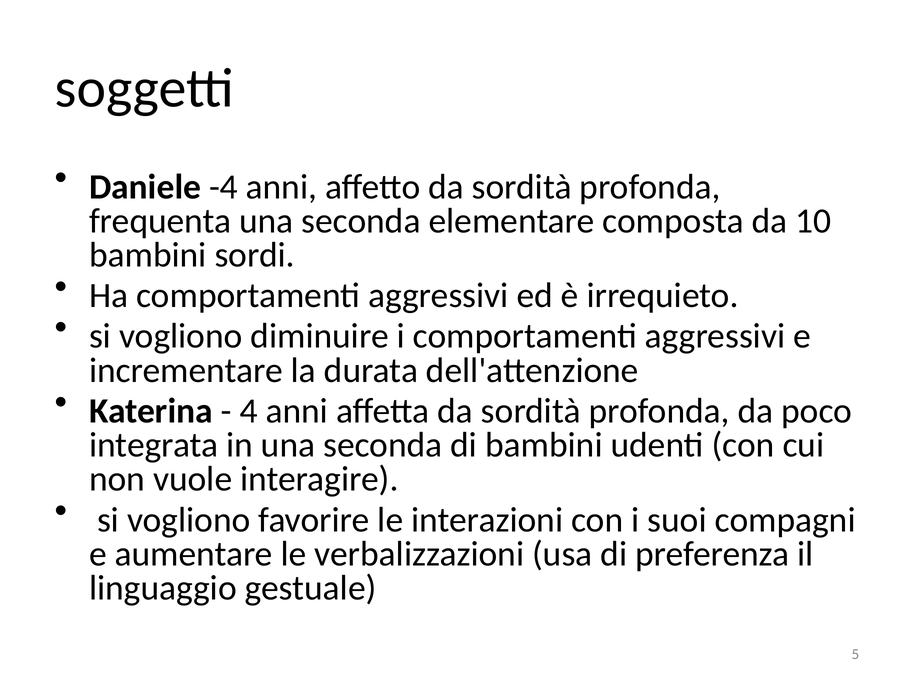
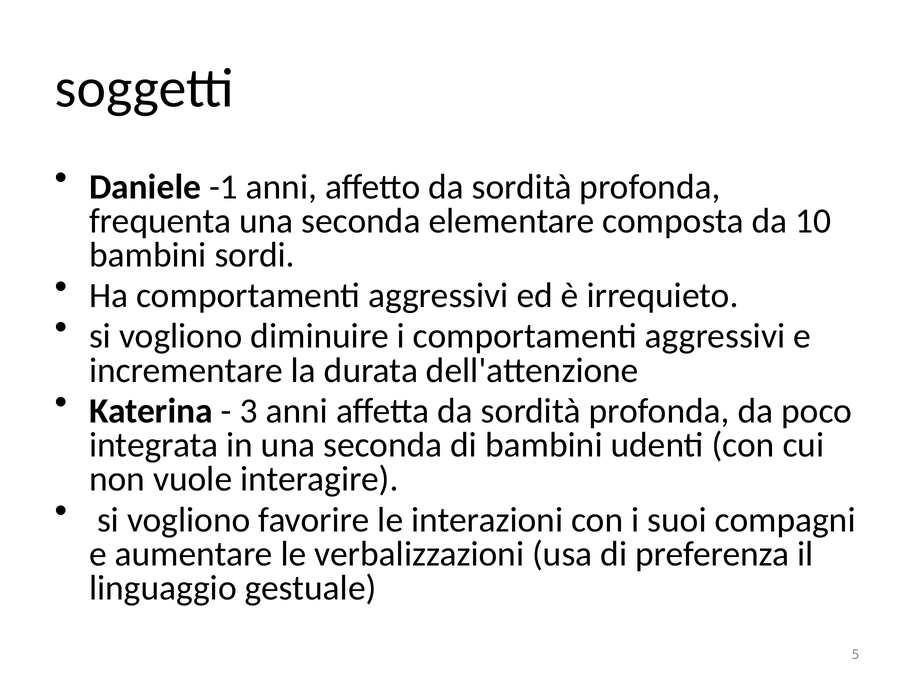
-4: -4 -> -1
4: 4 -> 3
